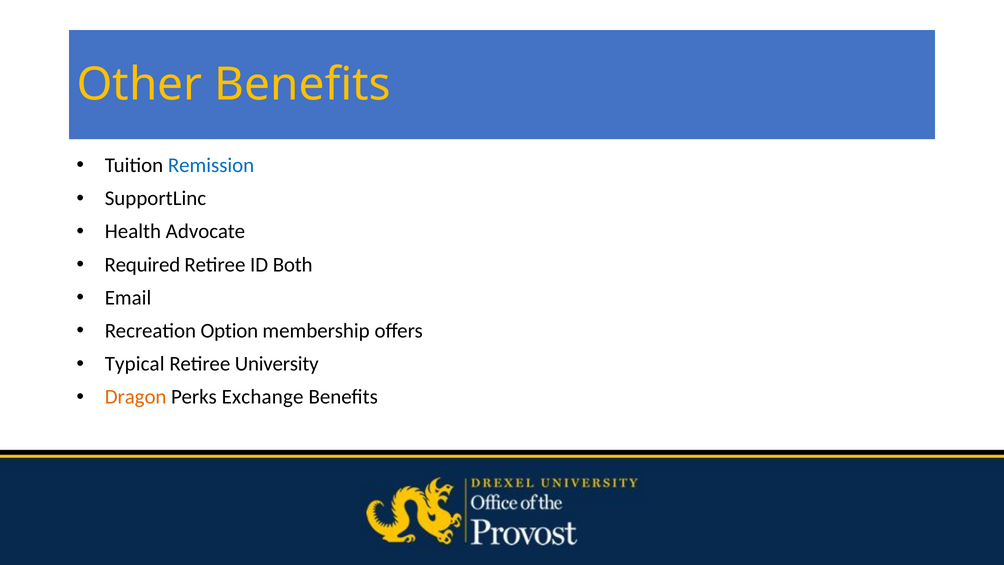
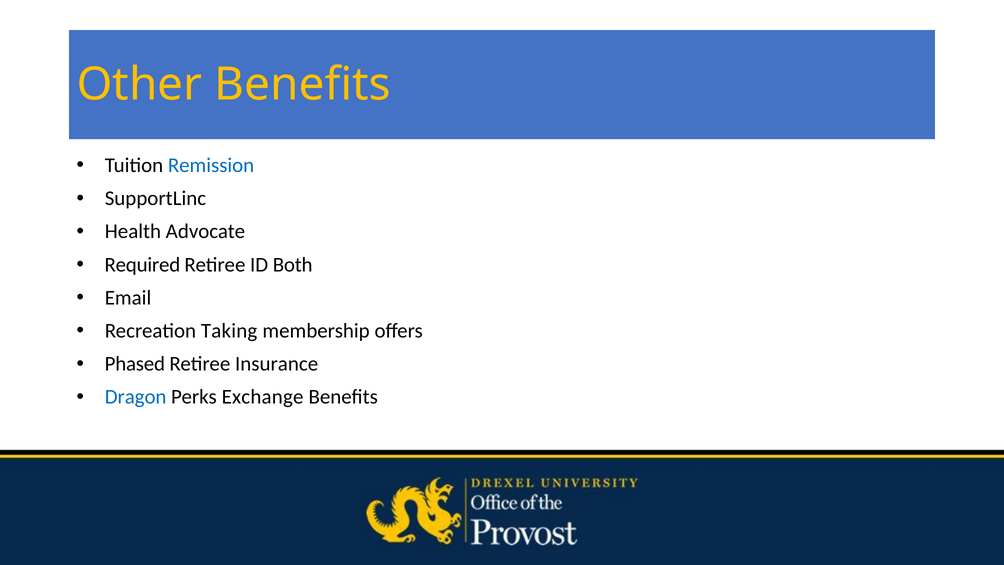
Option: Option -> Taking
Typical: Typical -> Phased
University: University -> Insurance
Dragon colour: orange -> blue
